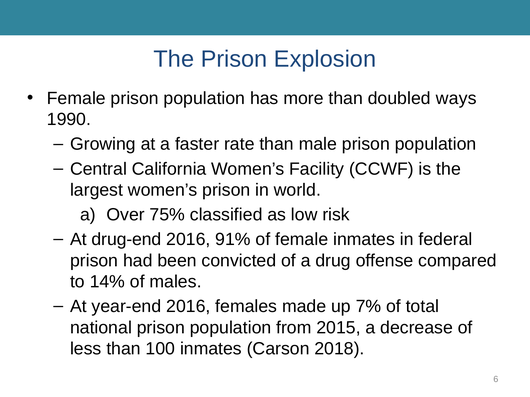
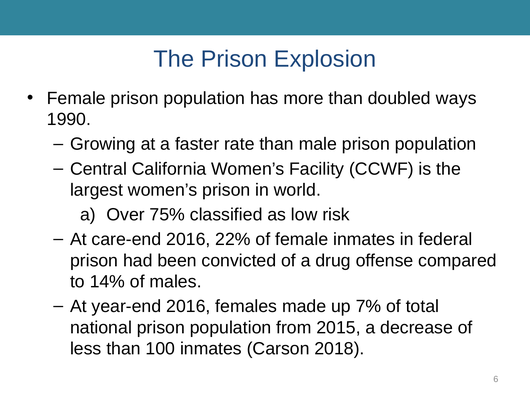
drug-end: drug-end -> care-end
91%: 91% -> 22%
